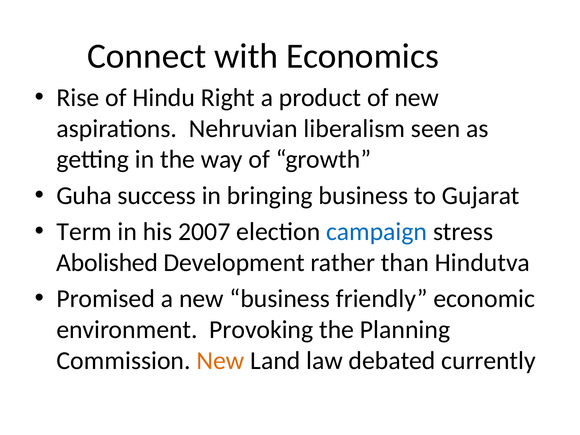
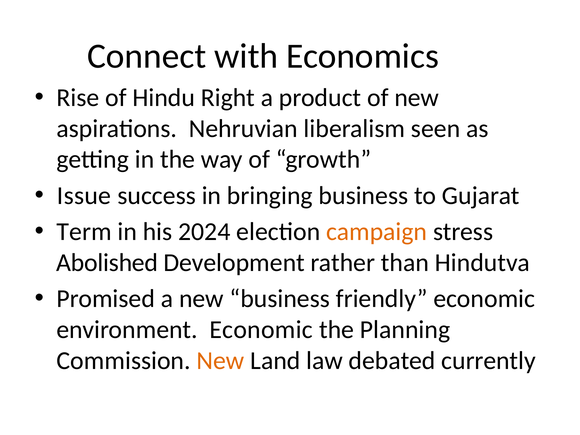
Guha: Guha -> Issue
2007: 2007 -> 2024
campaign colour: blue -> orange
environment Provoking: Provoking -> Economic
